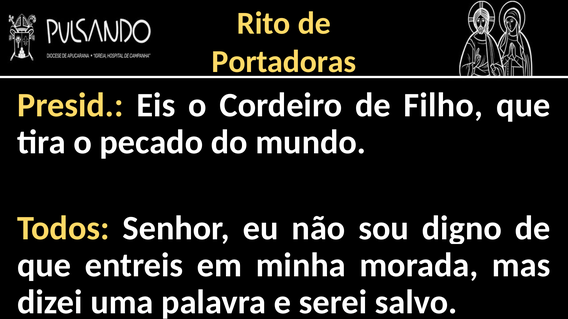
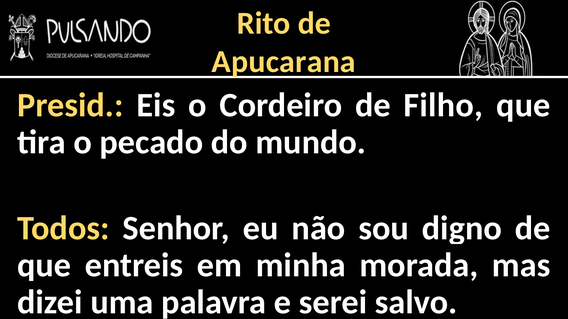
Portadoras: Portadoras -> Apucarana
